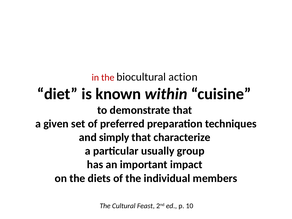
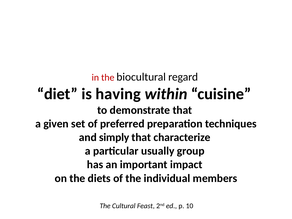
action: action -> regard
known: known -> having
